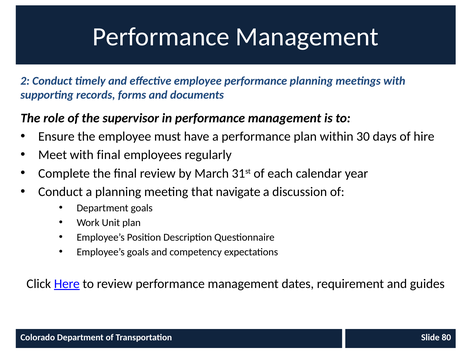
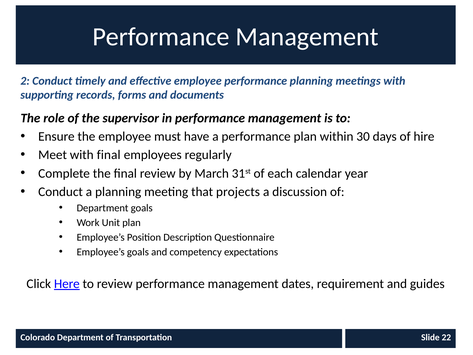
navigate: navigate -> projects
80: 80 -> 22
